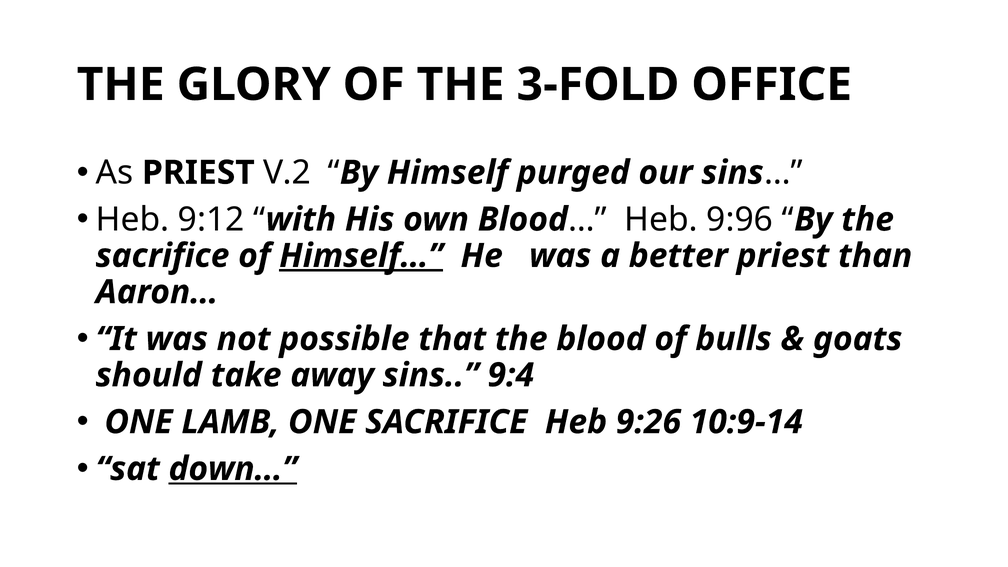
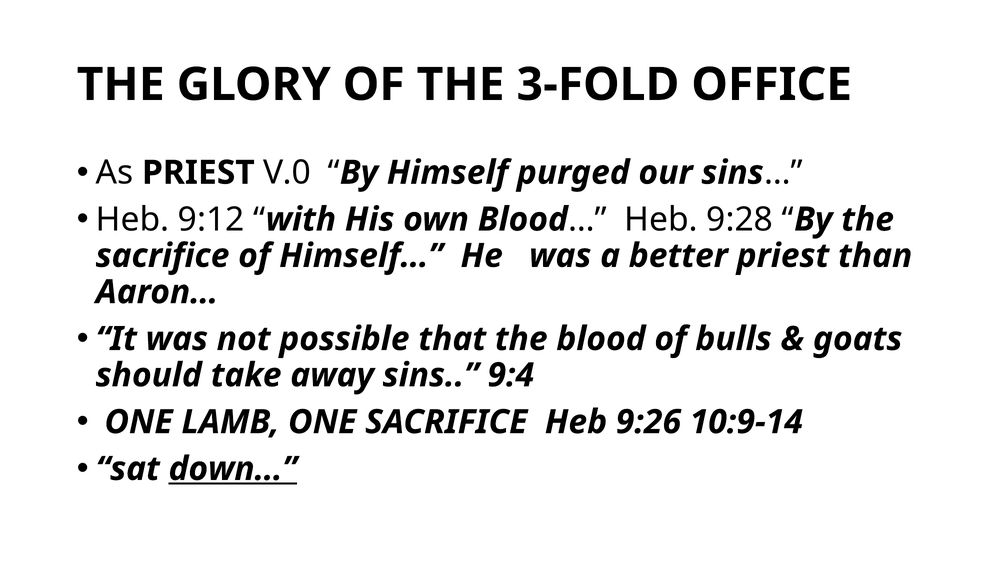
V.2: V.2 -> V.0
9:96: 9:96 -> 9:28
Himself… underline: present -> none
